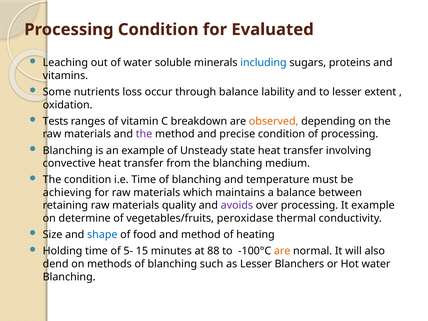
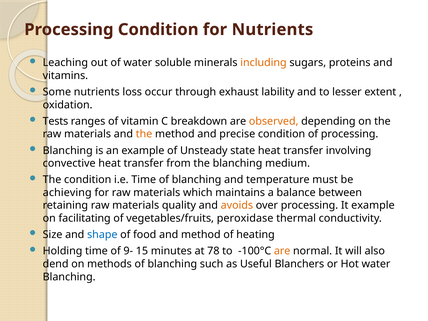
for Evaluated: Evaluated -> Nutrients
including colour: blue -> orange
through balance: balance -> exhaust
the at (144, 134) colour: purple -> orange
avoids colour: purple -> orange
determine: determine -> facilitating
5-: 5- -> 9-
88: 88 -> 78
as Lesser: Lesser -> Useful
